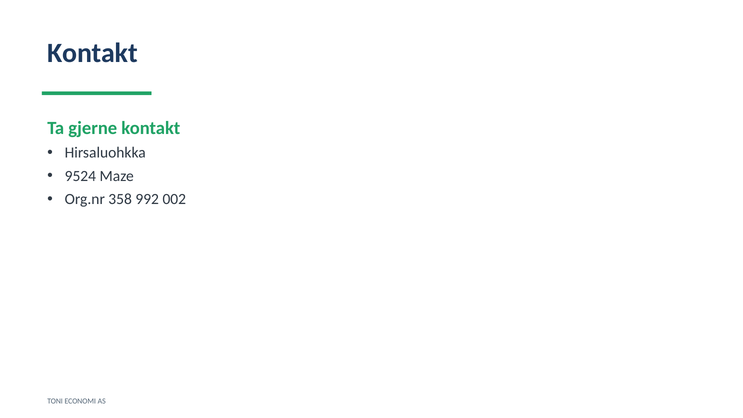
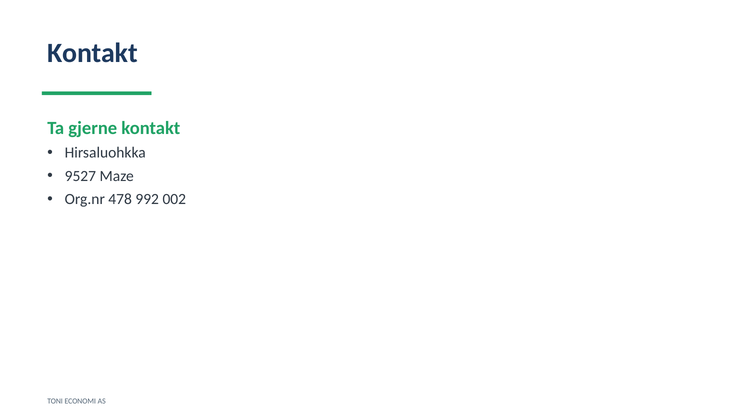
9524: 9524 -> 9527
358: 358 -> 478
